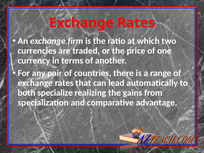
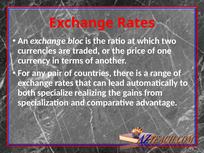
firm: firm -> bloc
